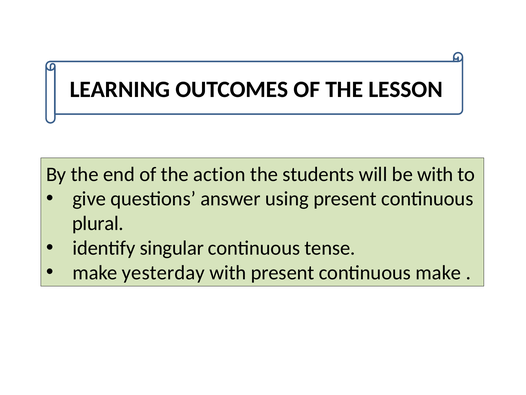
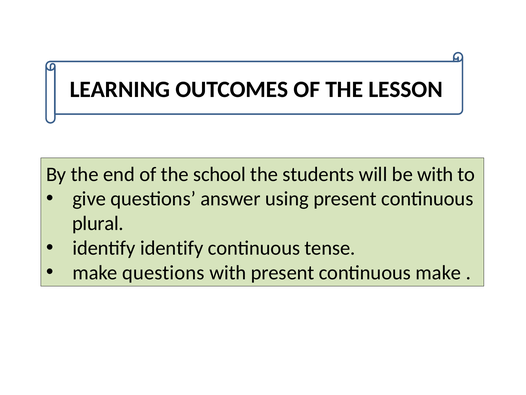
action: action -> school
identify singular: singular -> identify
make yesterday: yesterday -> questions
